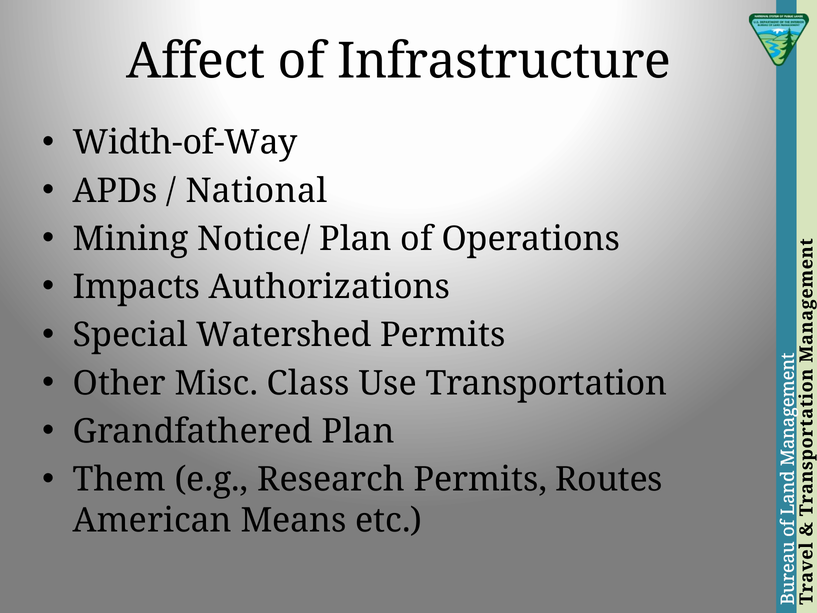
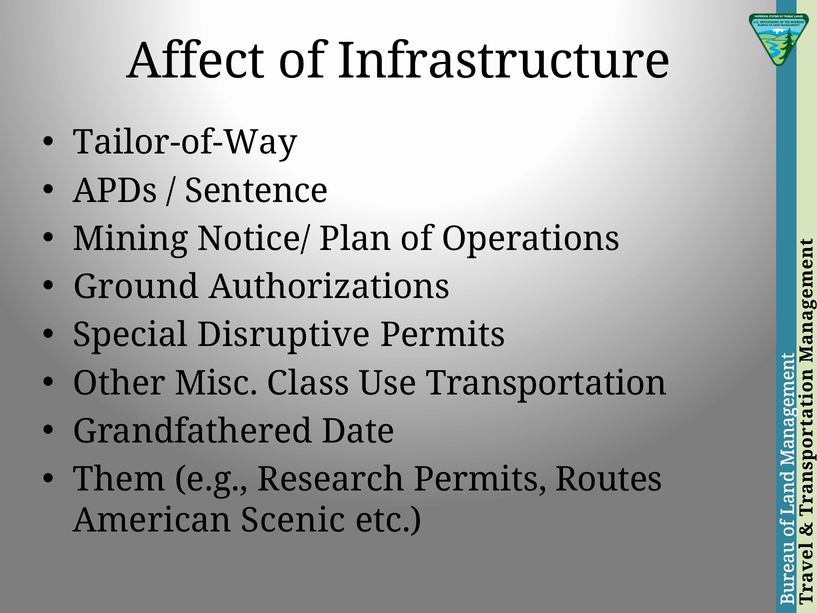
Width-of-Way: Width-of-Way -> Tailor-of-Way
National: National -> Sentence
Impacts: Impacts -> Ground
Watershed: Watershed -> Disruptive
Grandfathered Plan: Plan -> Date
Means: Means -> Scenic
